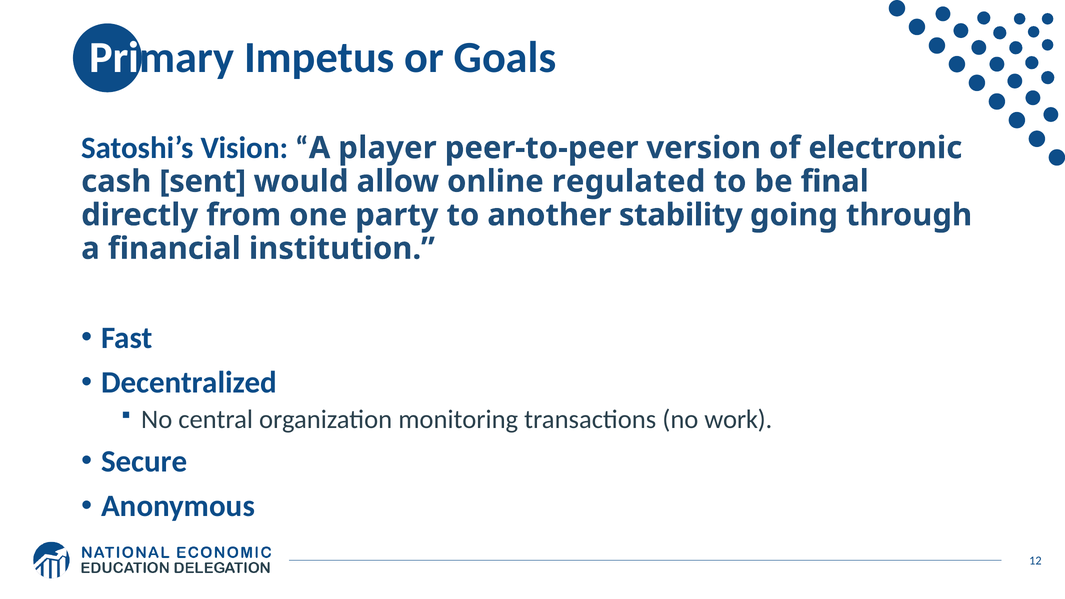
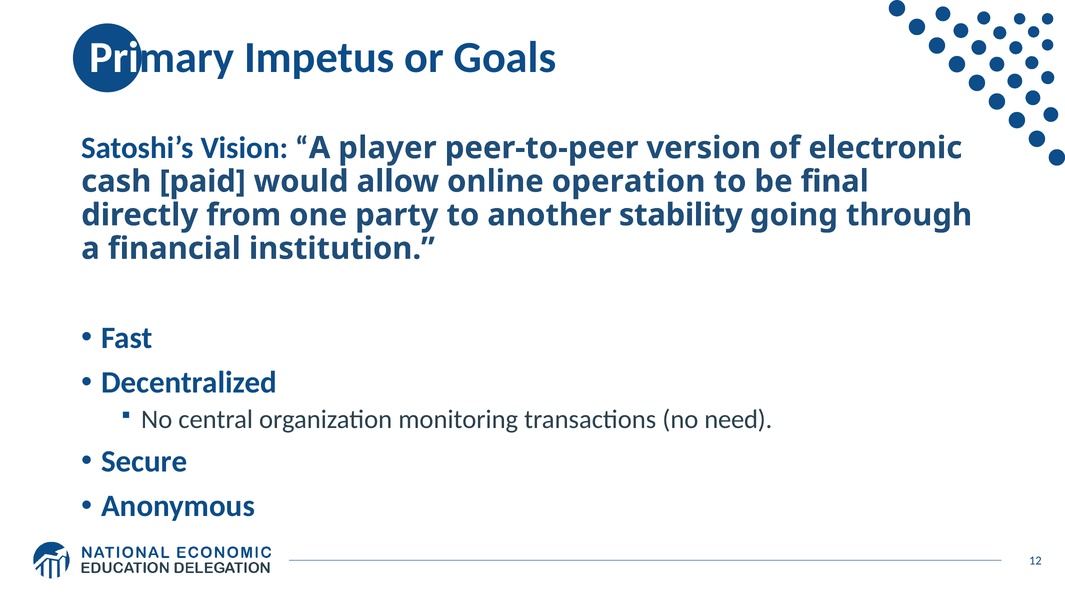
sent: sent -> paid
regulated: regulated -> operation
work: work -> need
